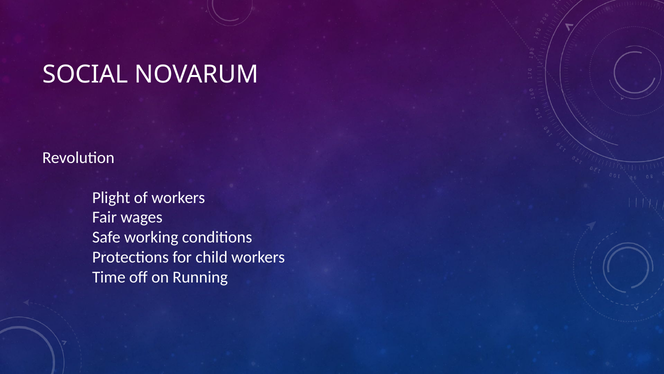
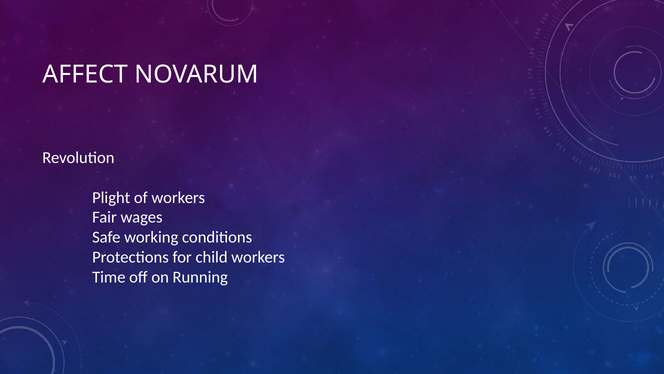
SOCIAL: SOCIAL -> AFFECT
